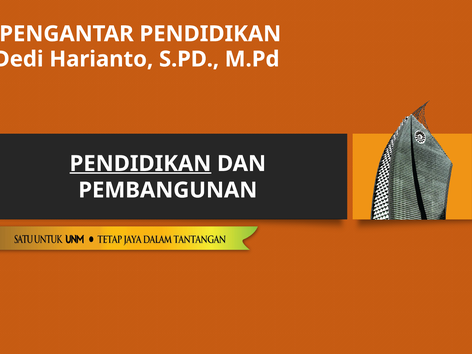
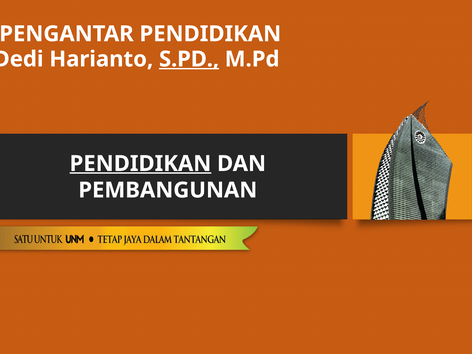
S.PD underline: none -> present
